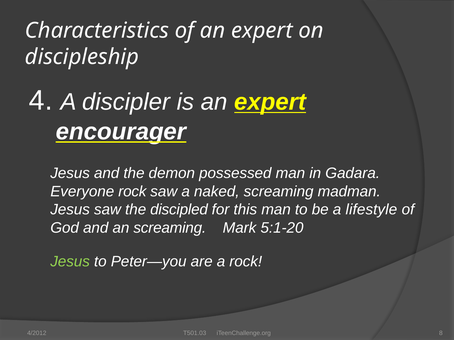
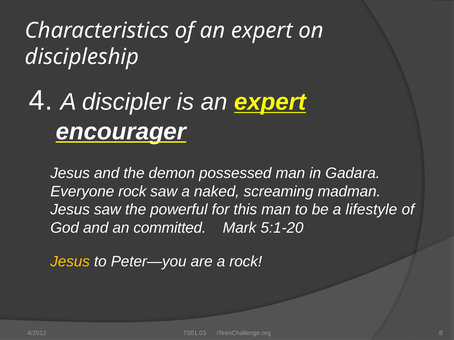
discipled: discipled -> powerful
an screaming: screaming -> committed
Jesus at (70, 262) colour: light green -> yellow
